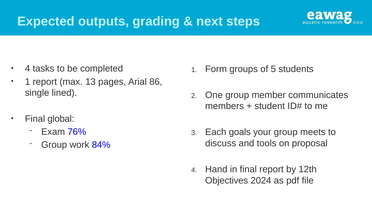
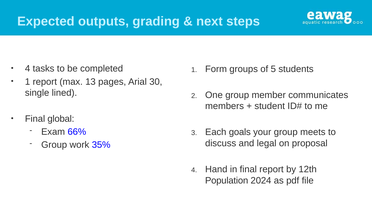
86: 86 -> 30
76%: 76% -> 66%
tools: tools -> legal
84%: 84% -> 35%
Objectives: Objectives -> Population
